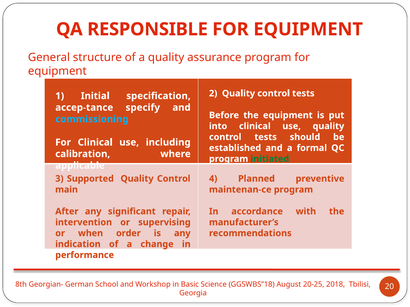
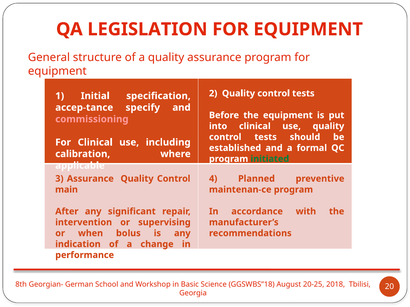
RESPONSIBLE: RESPONSIBLE -> LEGISLATION
commissioning colour: light blue -> pink
3 Supported: Supported -> Assurance
order: order -> bolus
